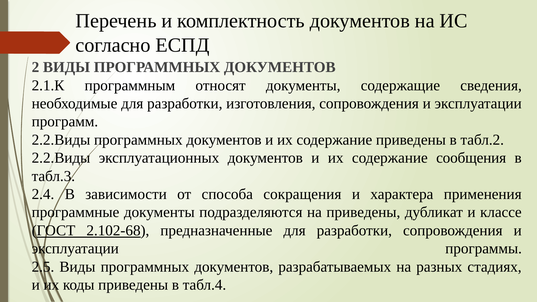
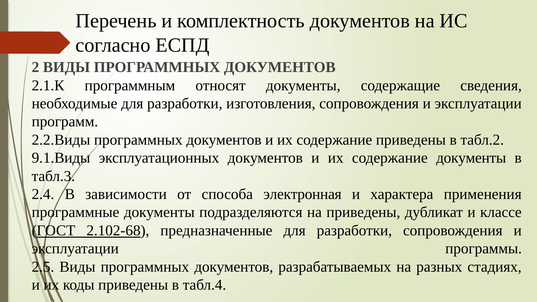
2.2.Виды at (61, 158): 2.2.Виды -> 9.1.Виды
содержание сообщения: сообщения -> документы
сокращения: сокращения -> электронная
